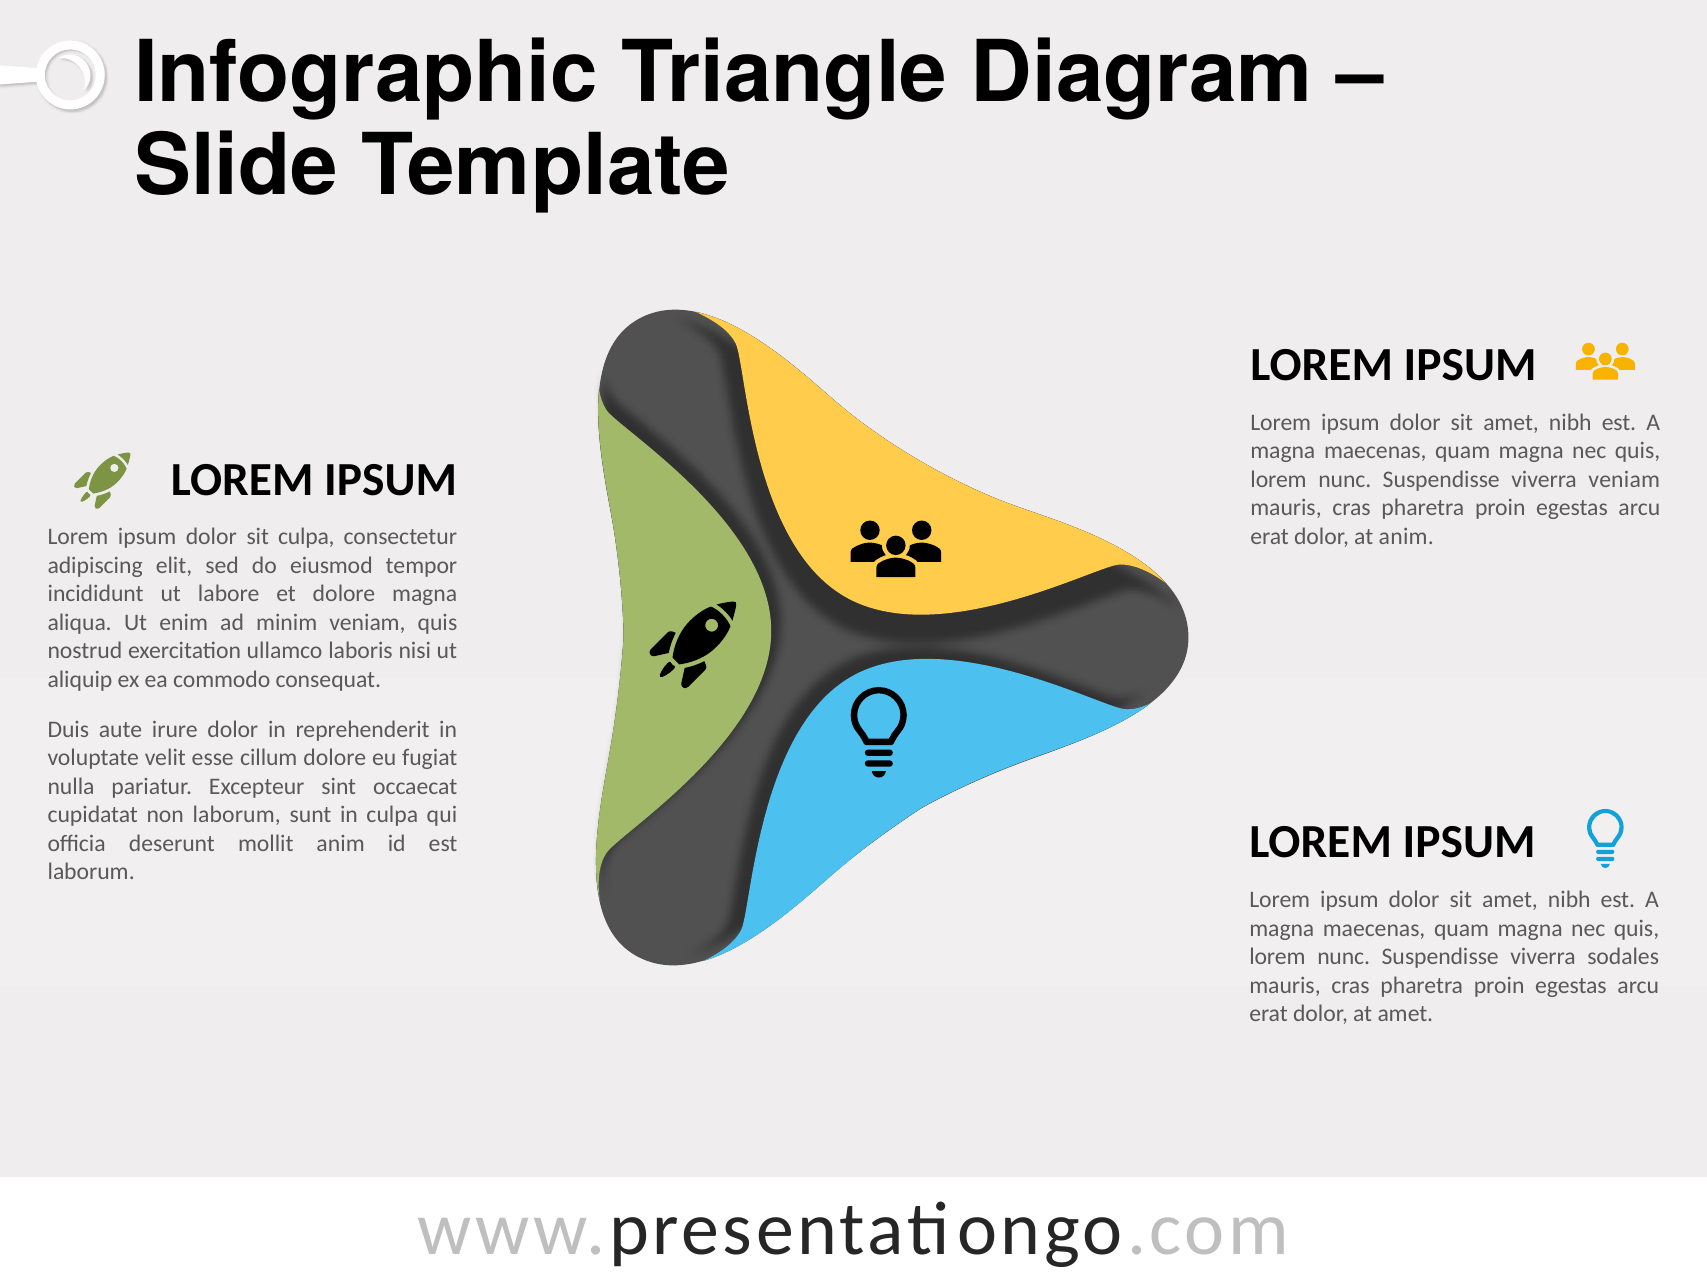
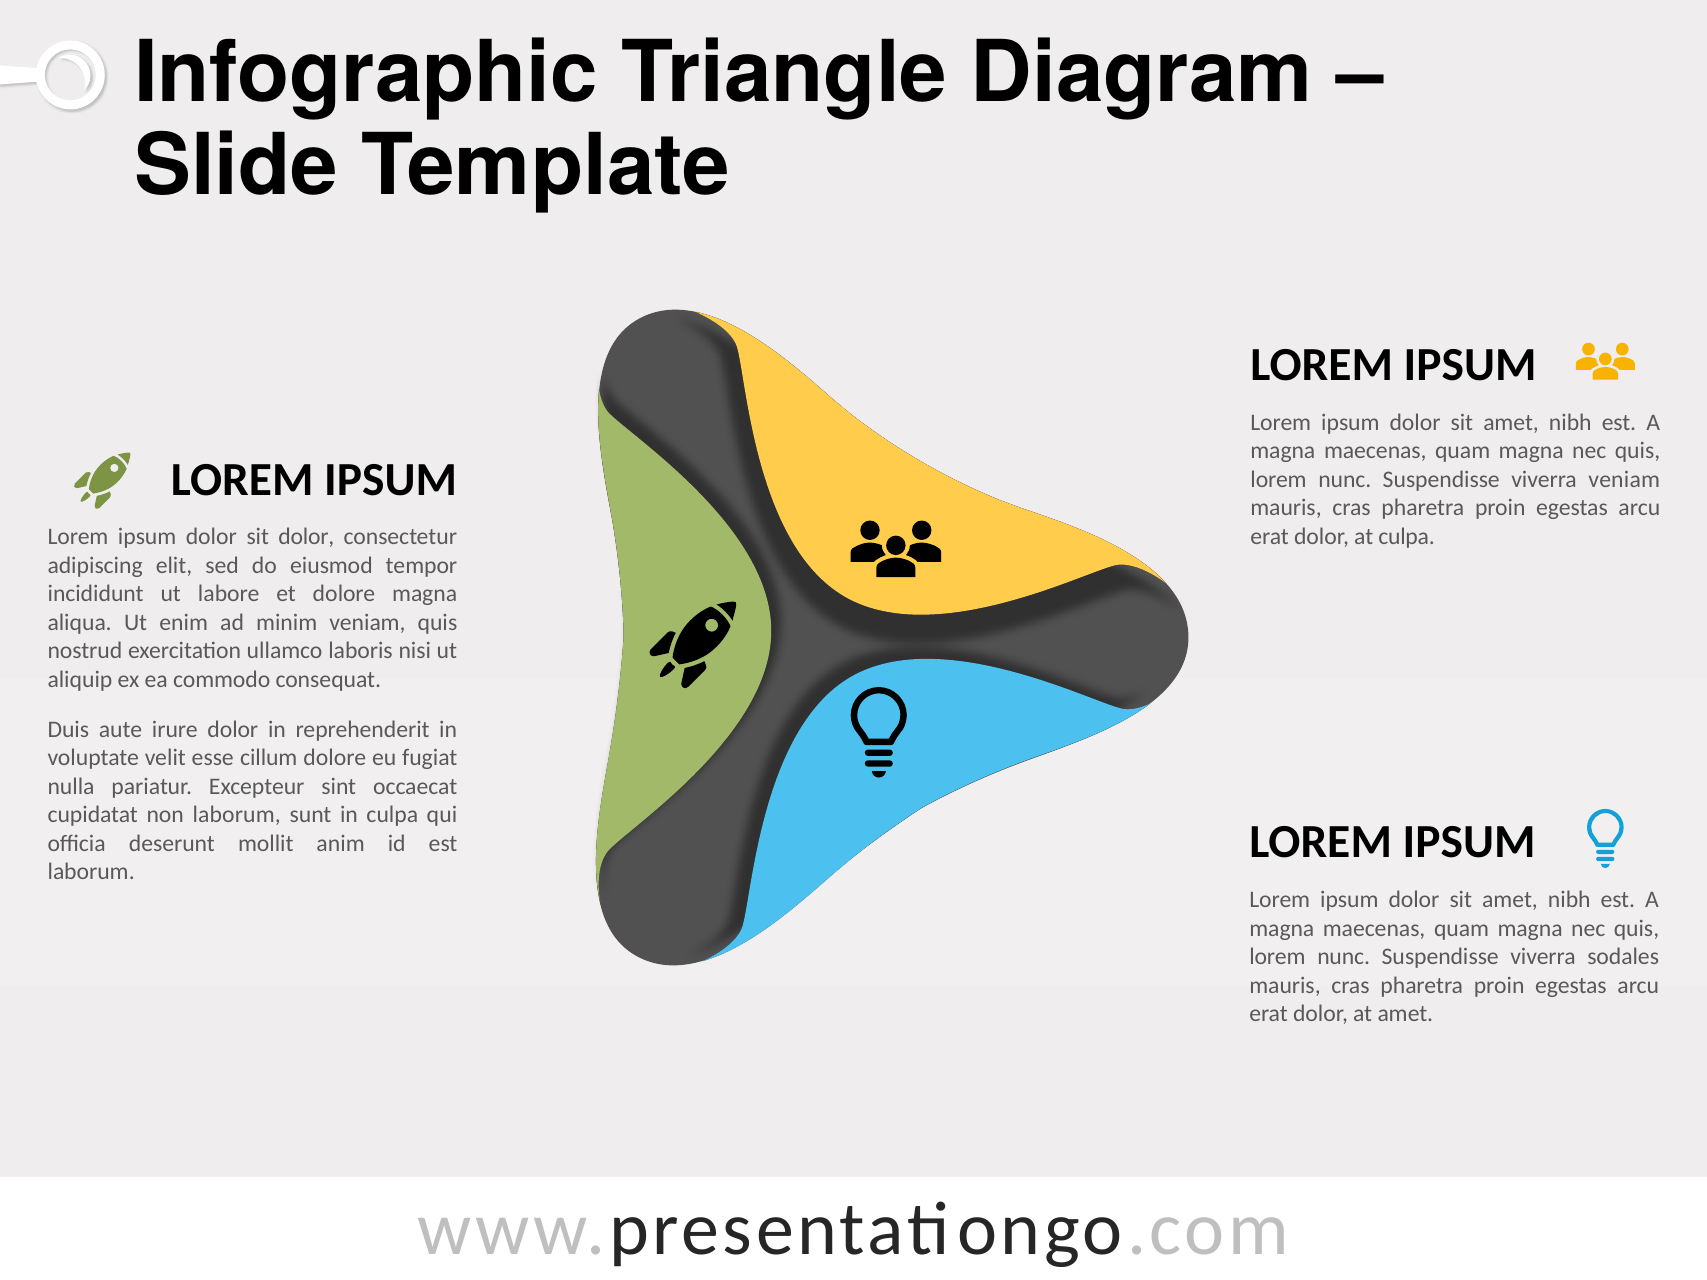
at anim: anim -> culpa
sit culpa: culpa -> dolor
